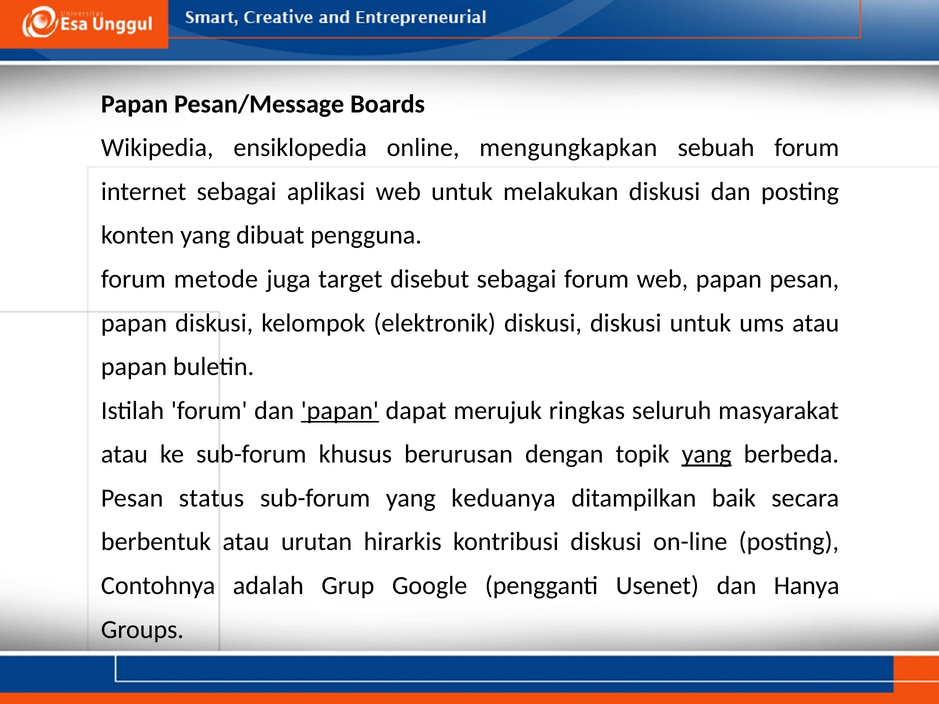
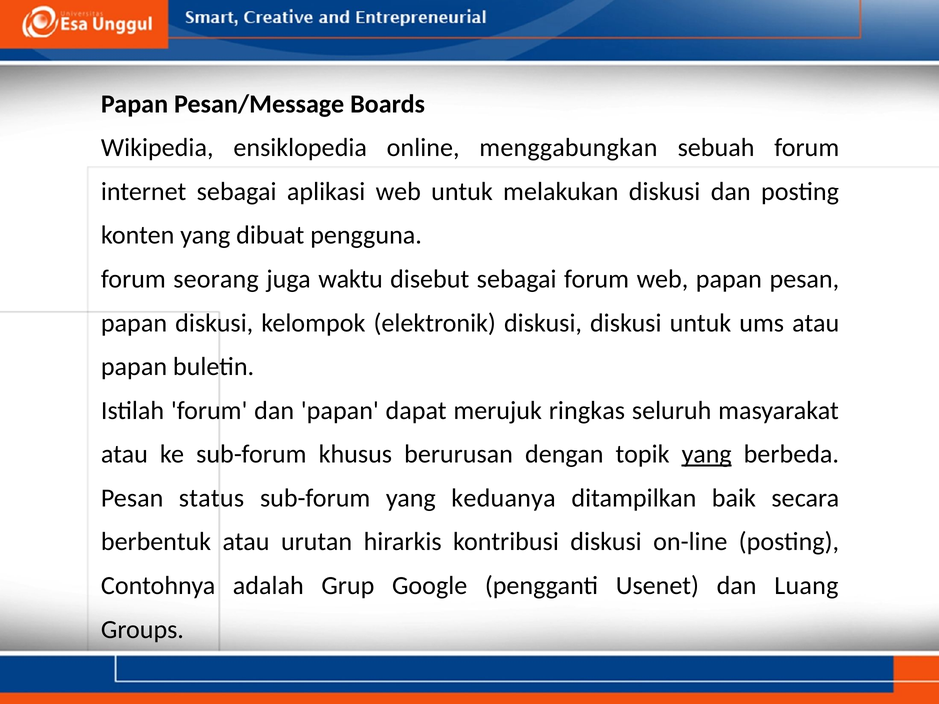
mengungkapkan: mengungkapkan -> menggabungkan
metode: metode -> seorang
target: target -> waktu
papan at (340, 411) underline: present -> none
Hanya: Hanya -> Luang
